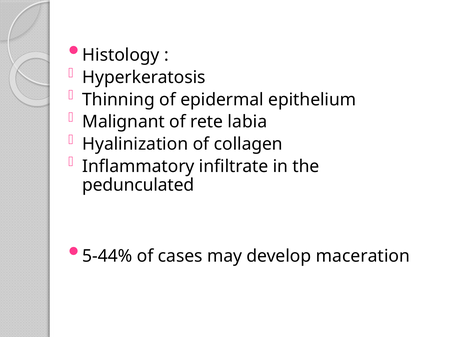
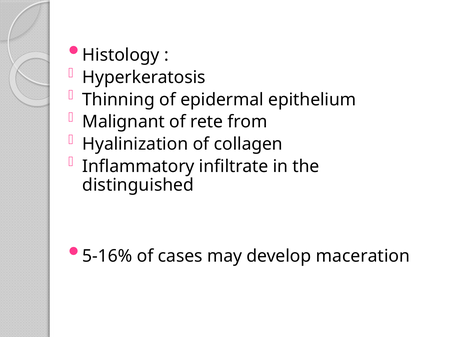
labia: labia -> from
pedunculated: pedunculated -> distinguished
5-44%: 5-44% -> 5-16%
